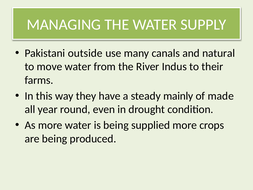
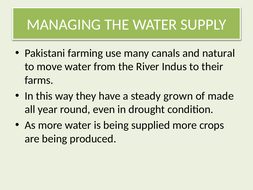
outside: outside -> farming
mainly: mainly -> grown
